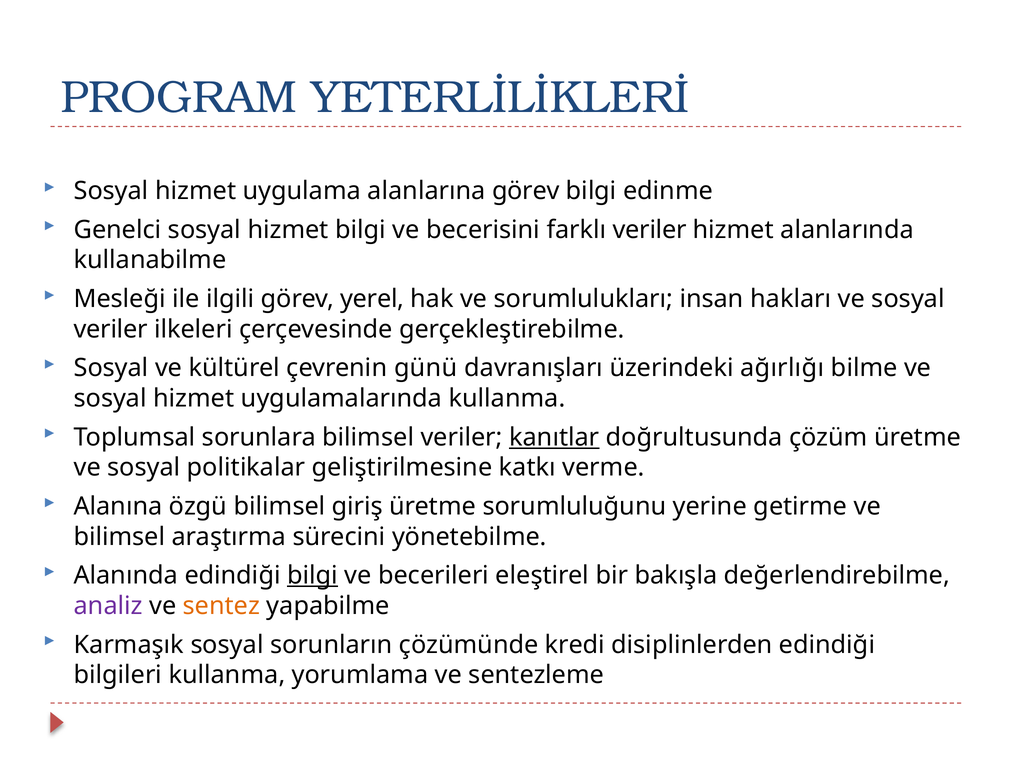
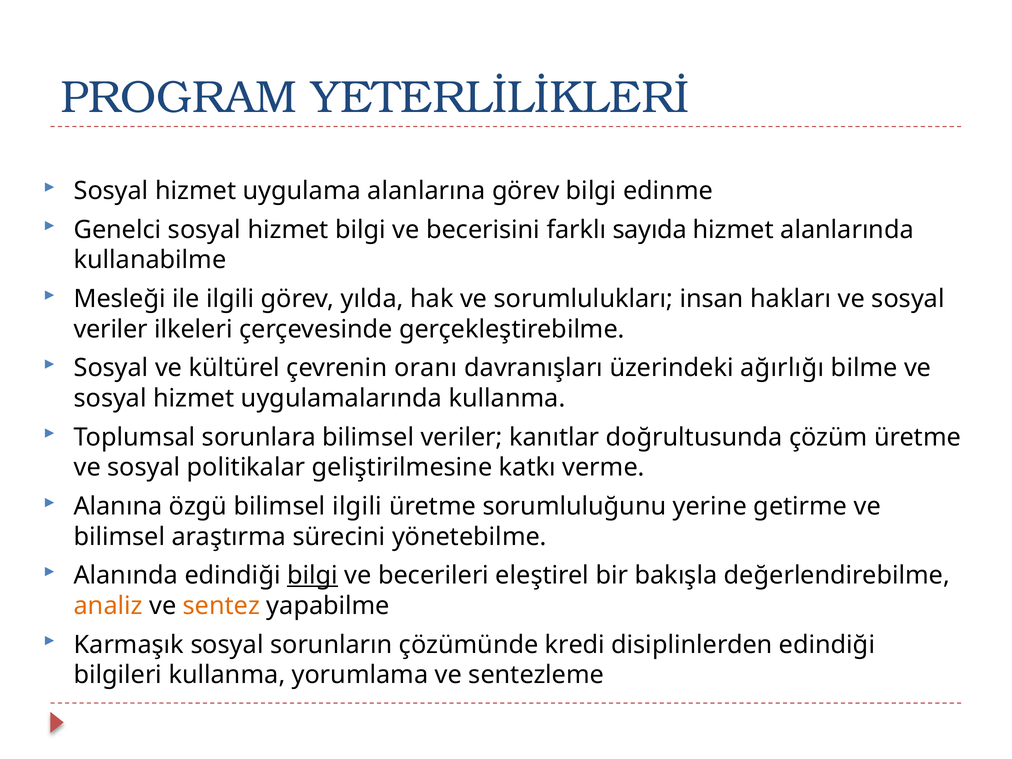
farklı veriler: veriler -> sayıda
yerel: yerel -> yılda
günü: günü -> oranı
kanıtlar underline: present -> none
bilimsel giriş: giriş -> ilgili
analiz colour: purple -> orange
